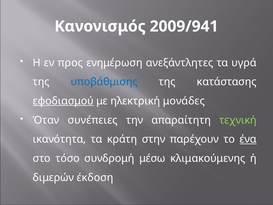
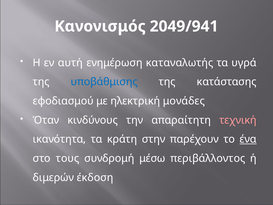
2009/941: 2009/941 -> 2049/941
προς: προς -> αυτή
ανεξάντλητες: ανεξάντλητες -> καταναλωτής
εφοδιασμού underline: present -> none
συνέπειες: συνέπειες -> κινδύνους
τεχνική colour: light green -> pink
τόσο: τόσο -> τους
κλιμακούμενης: κλιμακούμενης -> περιβάλλοντος
